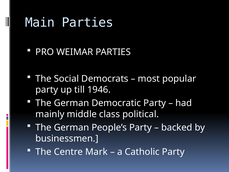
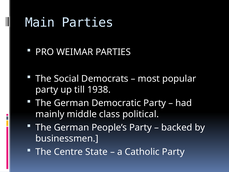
1946: 1946 -> 1938
Mark: Mark -> State
